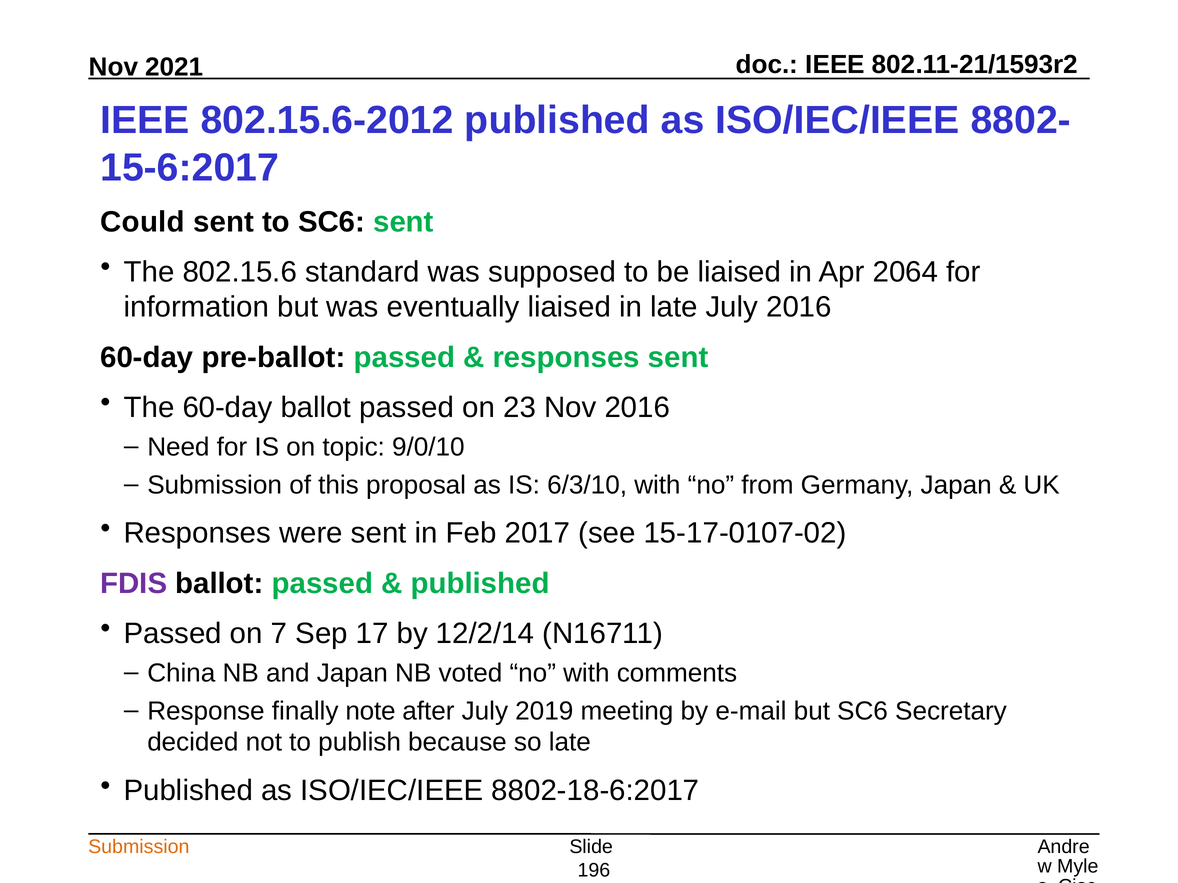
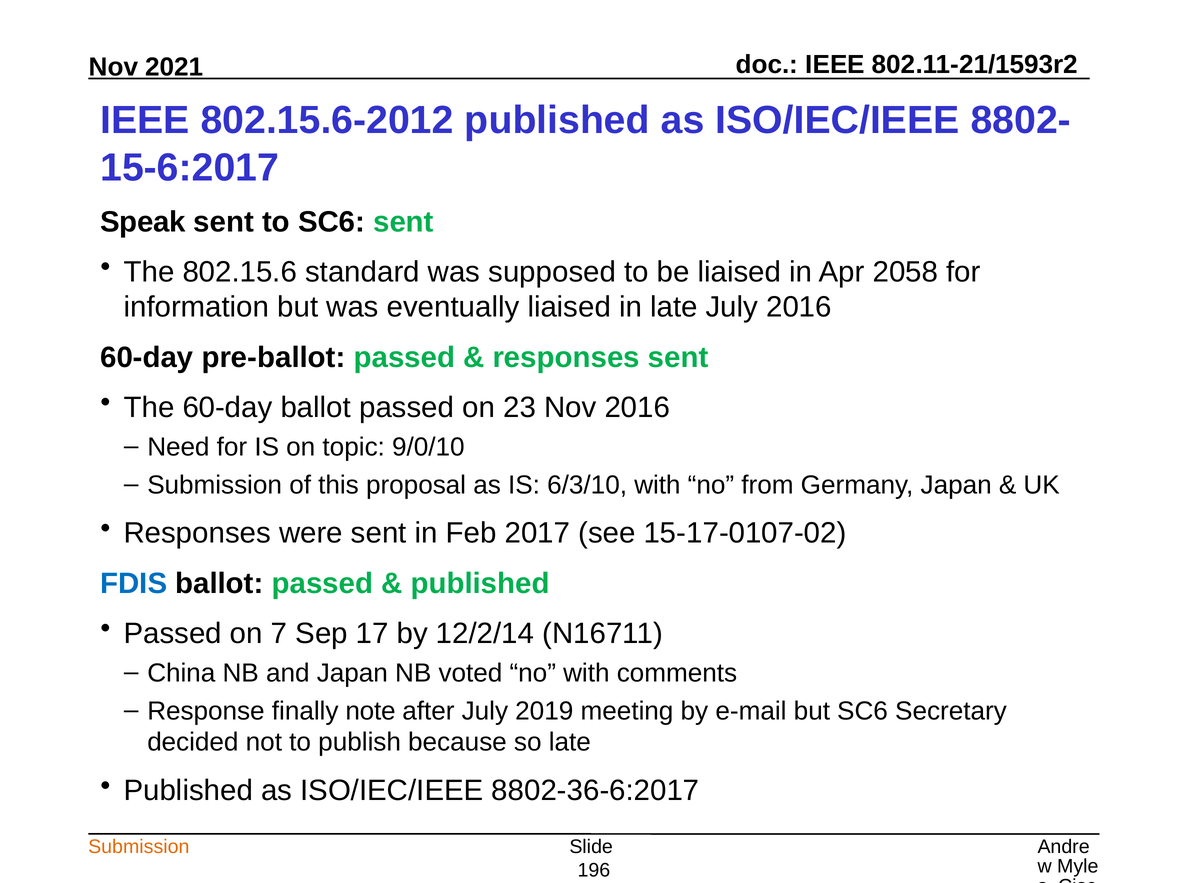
Could: Could -> Speak
2064: 2064 -> 2058
FDIS colour: purple -> blue
8802-18-6:2017: 8802-18-6:2017 -> 8802-36-6:2017
